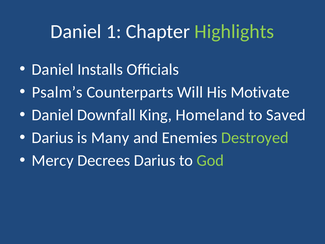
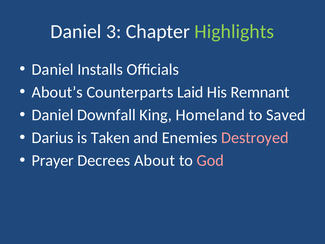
1: 1 -> 3
Psalm’s: Psalm’s -> About’s
Will: Will -> Laid
Motivate: Motivate -> Remnant
Many: Many -> Taken
Destroyed colour: light green -> pink
Mercy: Mercy -> Prayer
Decrees Darius: Darius -> About
God colour: light green -> pink
